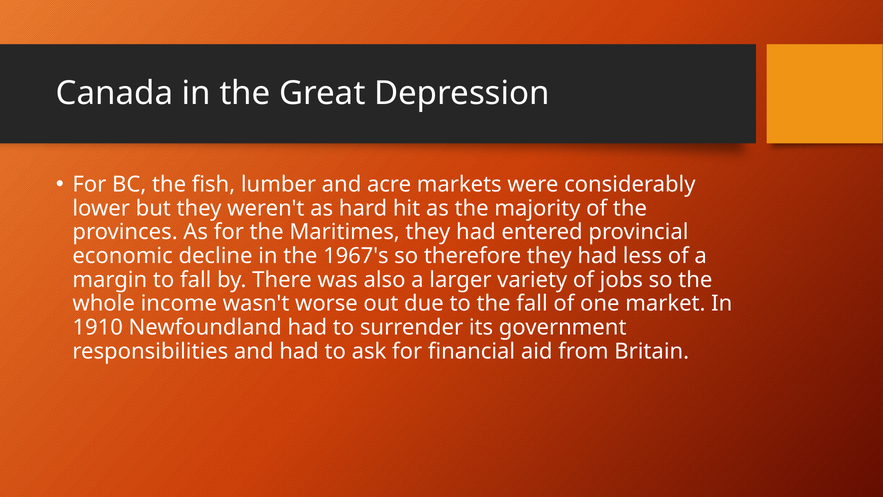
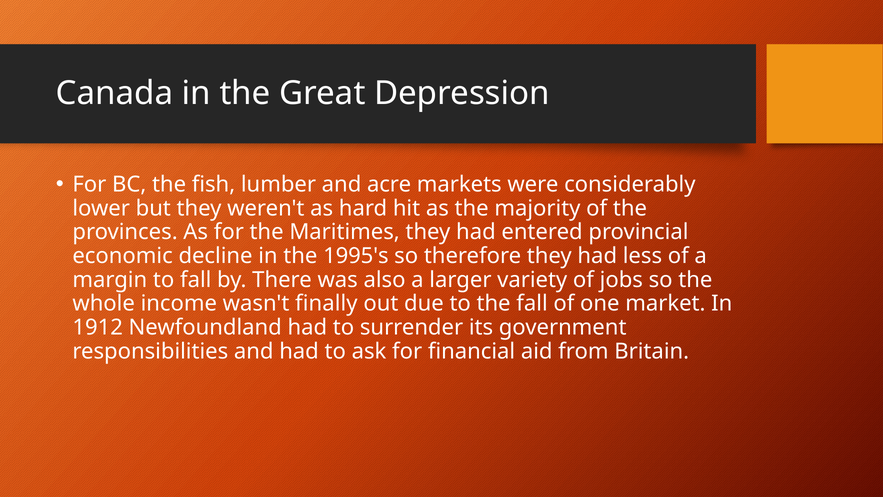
1967's: 1967's -> 1995's
worse: worse -> finally
1910: 1910 -> 1912
